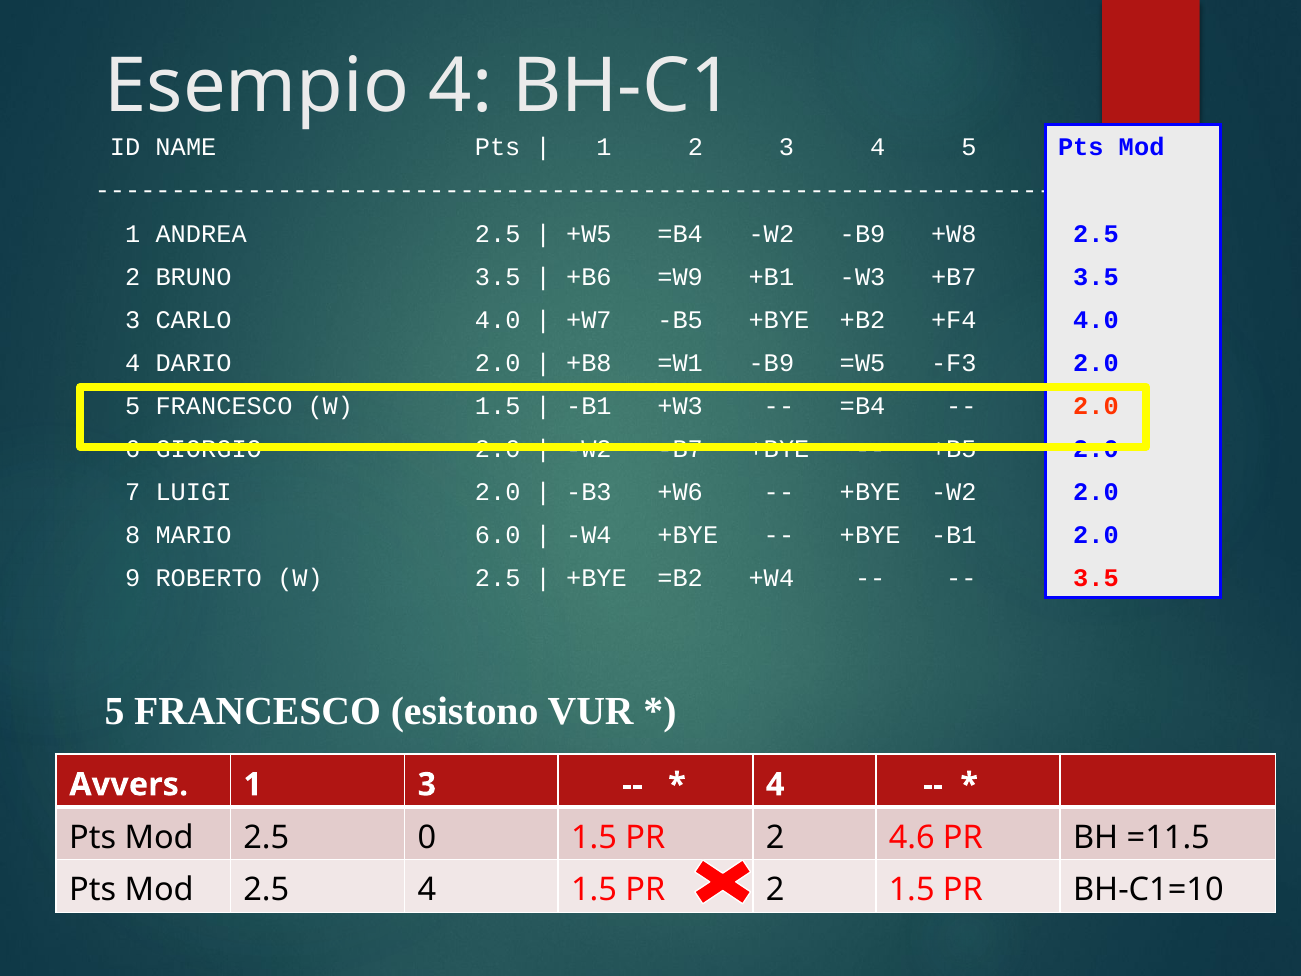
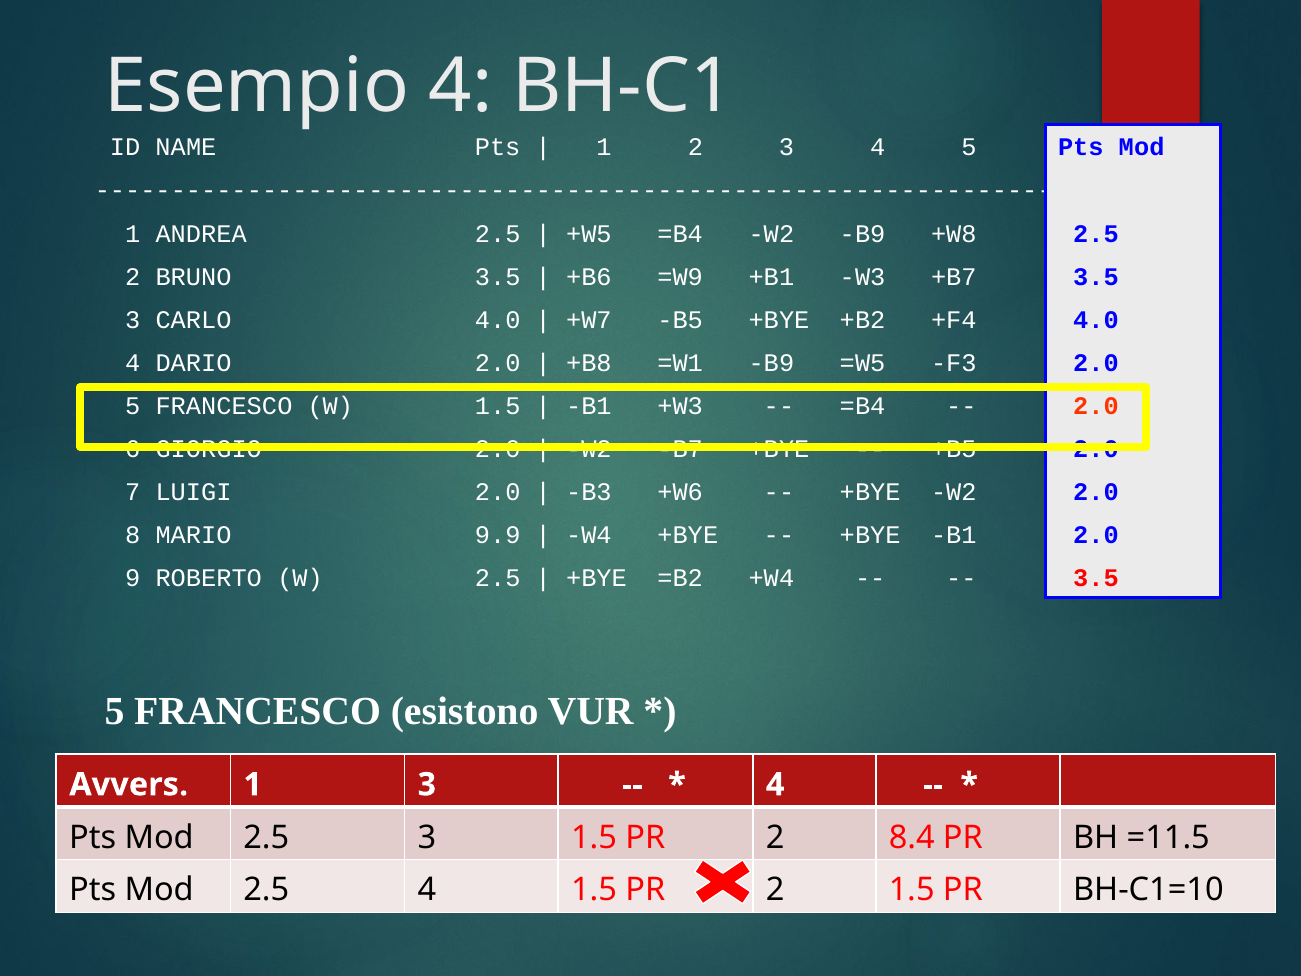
6.0: 6.0 -> 9.9
2.5 0: 0 -> 3
4.6: 4.6 -> 8.4
